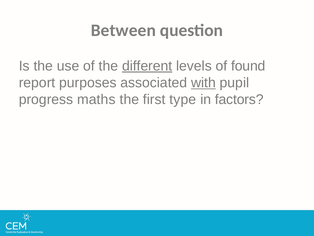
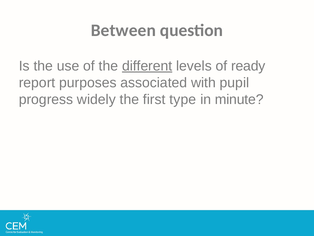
found: found -> ready
with underline: present -> none
maths: maths -> widely
factors: factors -> minute
